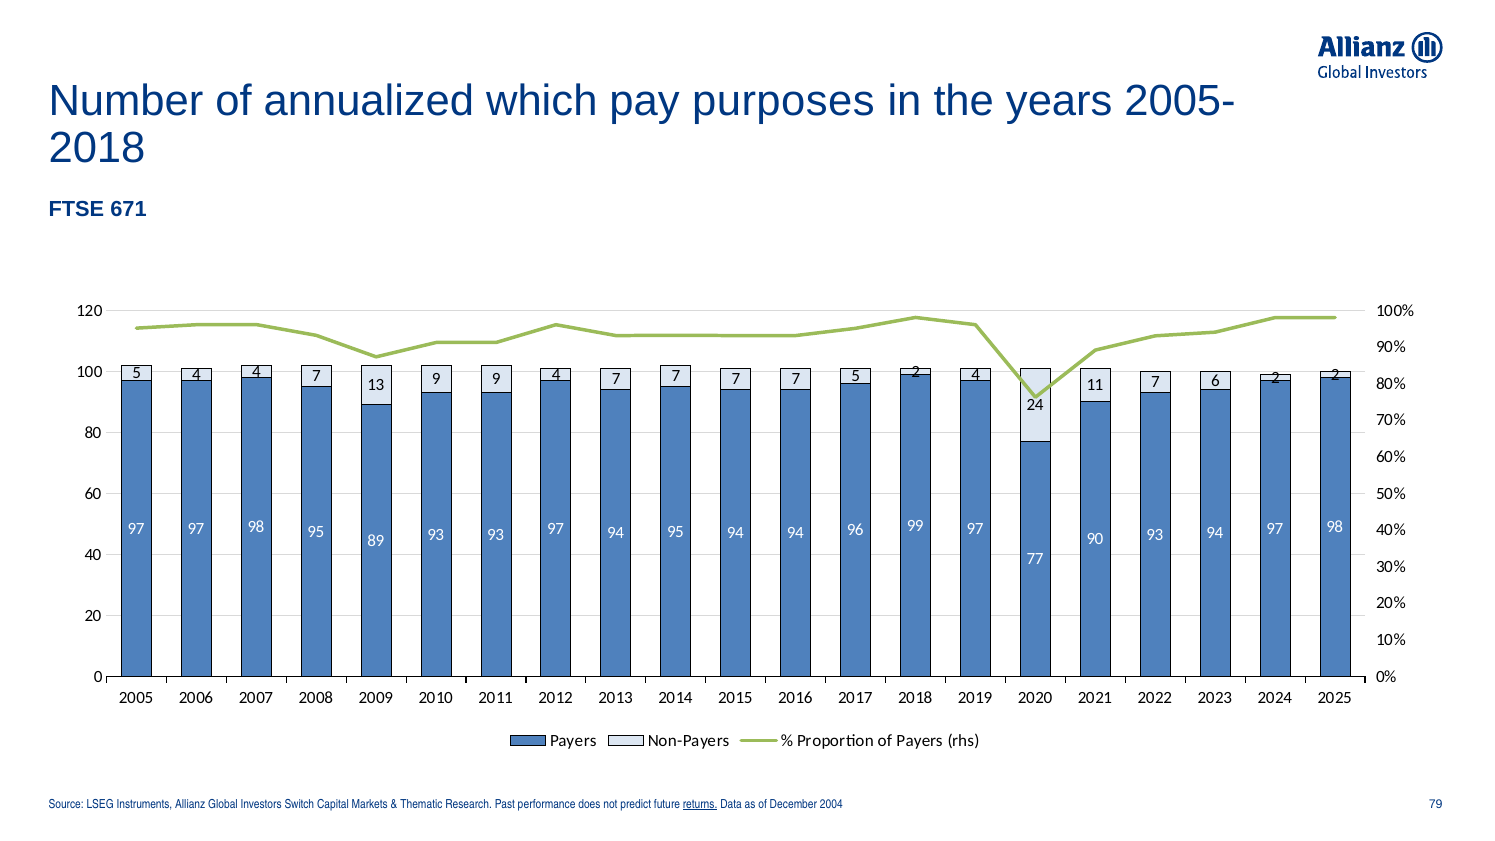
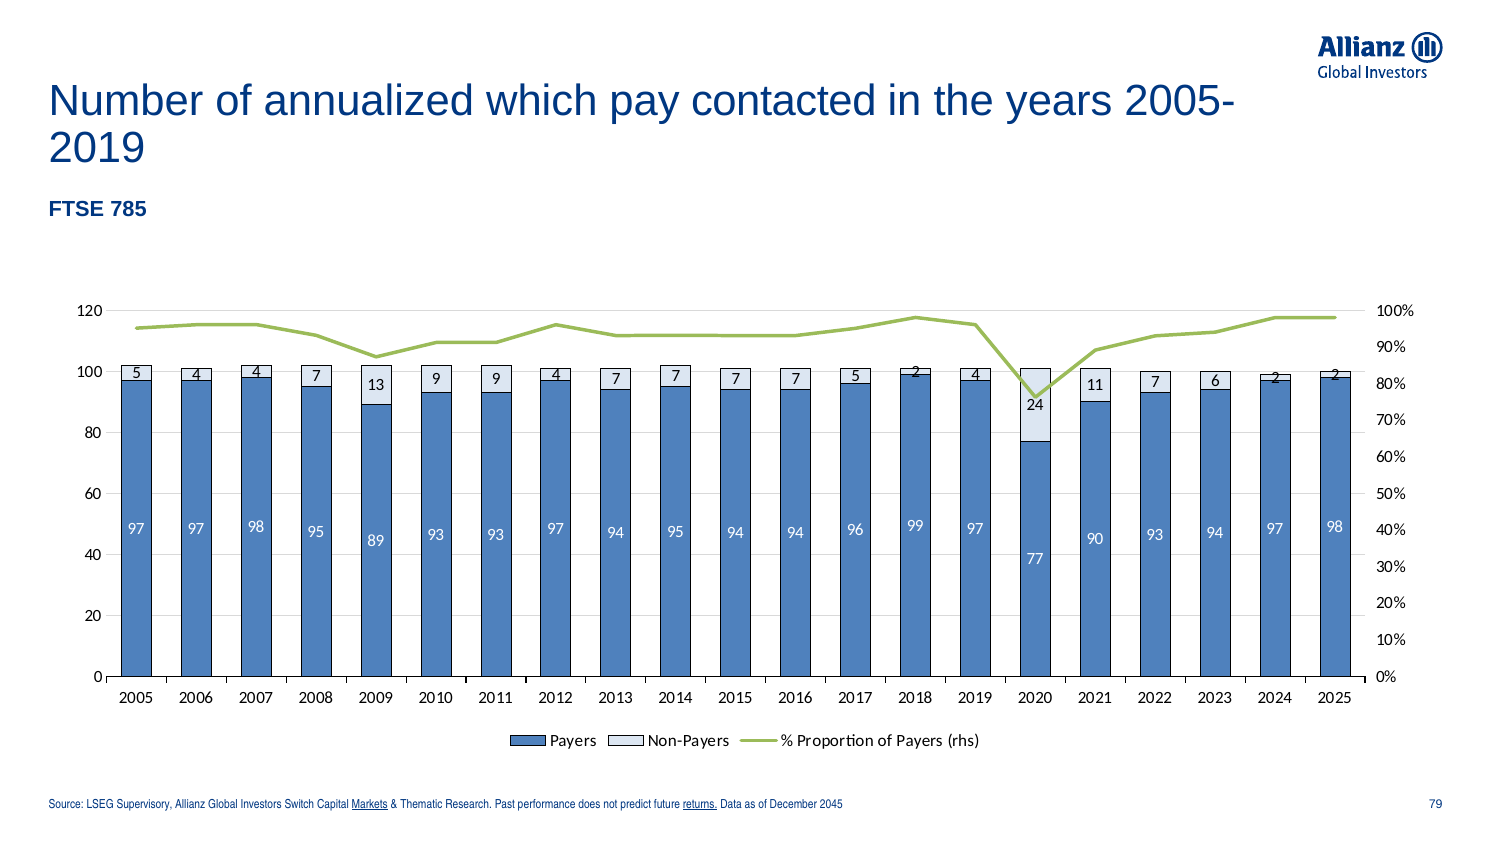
purposes: purposes -> contacted
2018 at (97, 149): 2018 -> 2019
671: 671 -> 785
Instruments: Instruments -> Supervisory
Markets underline: none -> present
2004: 2004 -> 2045
